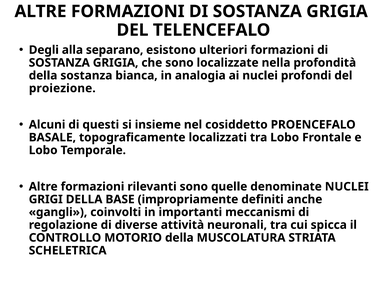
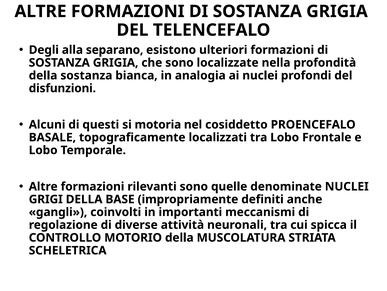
proiezione: proiezione -> disfunzioni
insieme: insieme -> motoria
